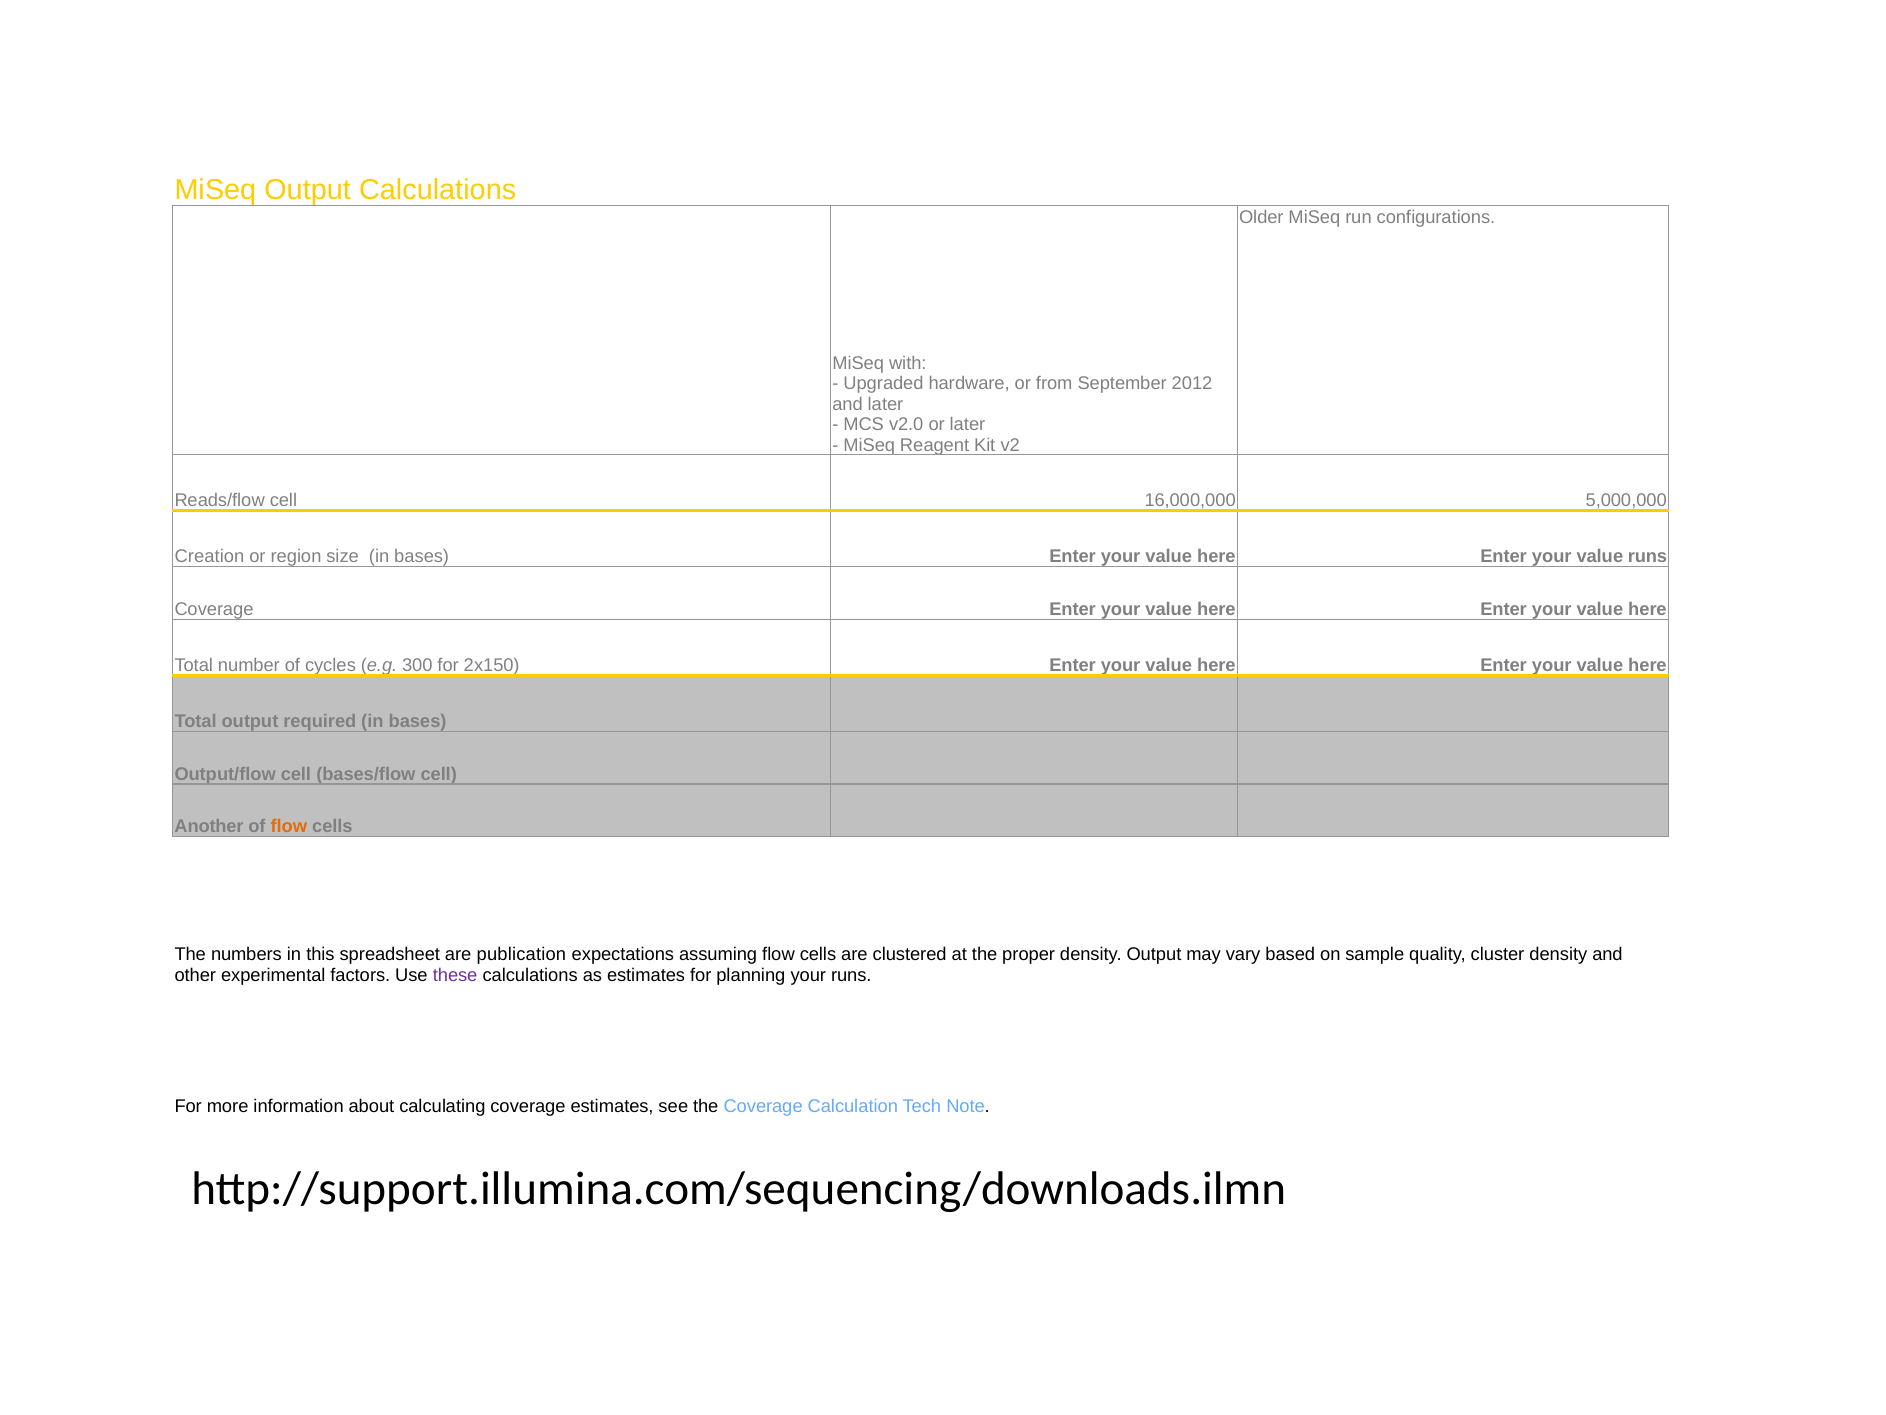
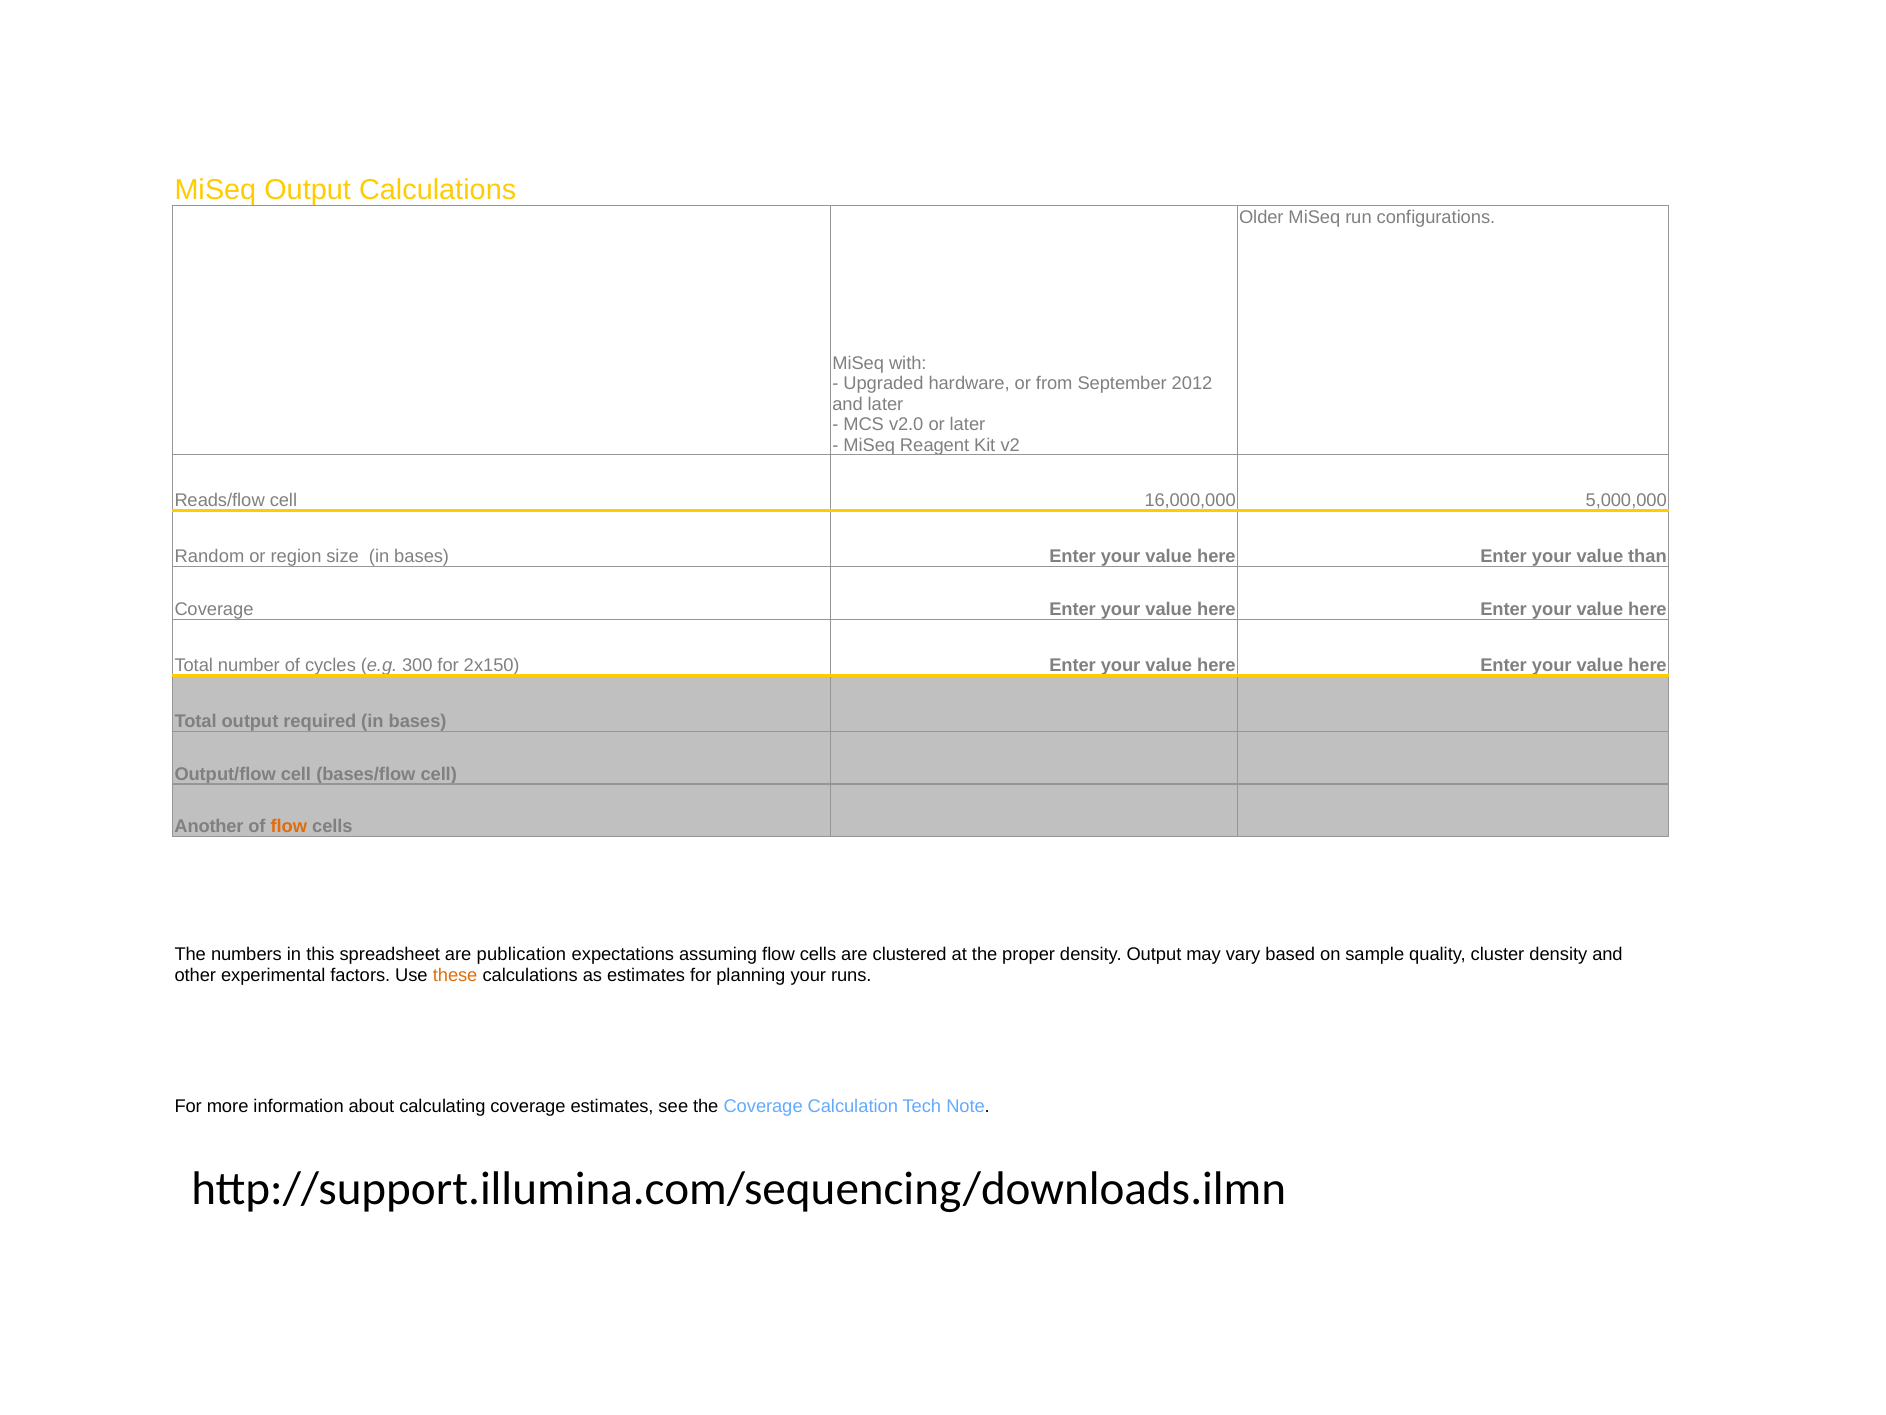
Creation: Creation -> Random
value runs: runs -> than
these colour: purple -> orange
